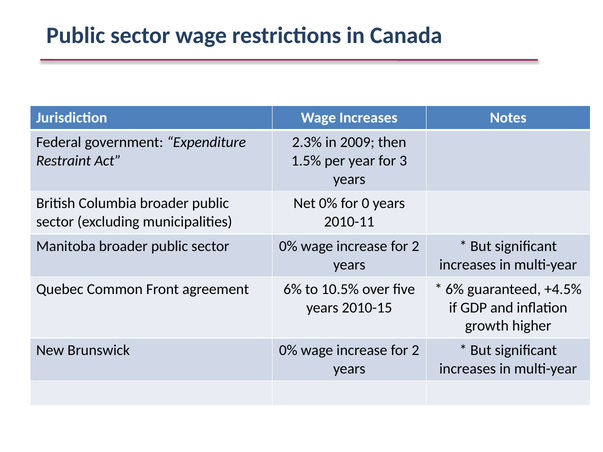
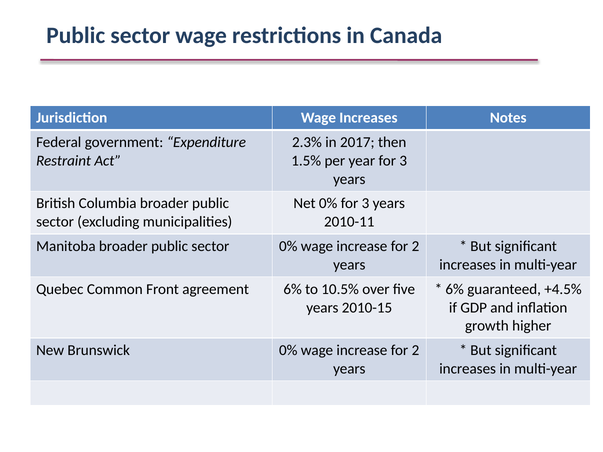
2009: 2009 -> 2017
0% for 0: 0 -> 3
